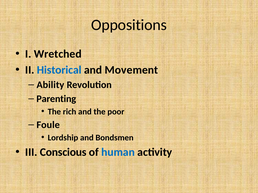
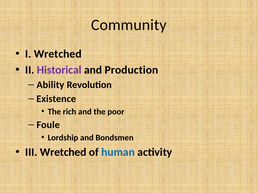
Oppositions: Oppositions -> Community
Historical colour: blue -> purple
Movement: Movement -> Production
Parenting: Parenting -> Existence
III Conscious: Conscious -> Wretched
